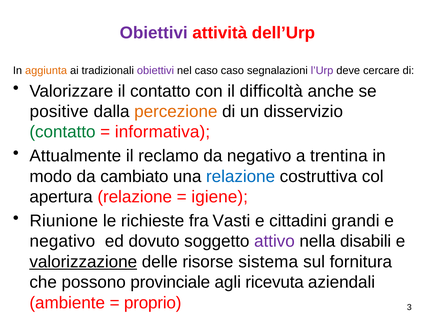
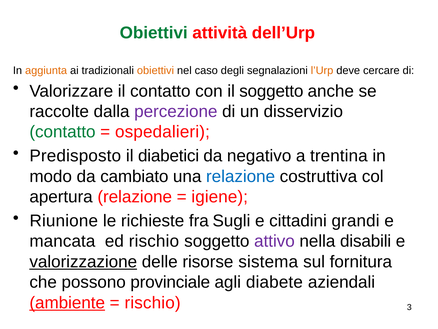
Obiettivi at (154, 33) colour: purple -> green
obiettivi at (156, 70) colour: purple -> orange
caso caso: caso -> degli
l’Urp colour: purple -> orange
il difficoltà: difficoltà -> soggetto
positive: positive -> raccolte
percezione colour: orange -> purple
informativa: informativa -> ospedalieri
Attualmente: Attualmente -> Predisposto
reclamo: reclamo -> diabetici
Vasti: Vasti -> Sugli
negativo at (62, 241): negativo -> mancata
ed dovuto: dovuto -> rischio
ricevuta: ricevuta -> diabete
ambiente underline: none -> present
proprio at (153, 302): proprio -> rischio
